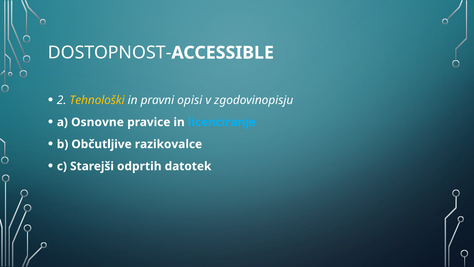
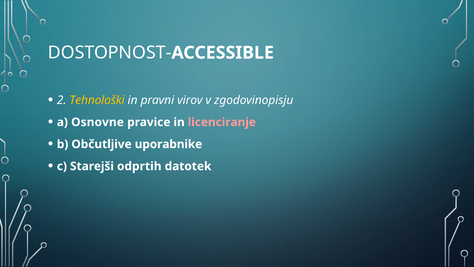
opisi: opisi -> virov
licenciranje colour: light blue -> pink
razikovalce: razikovalce -> uporabnike
